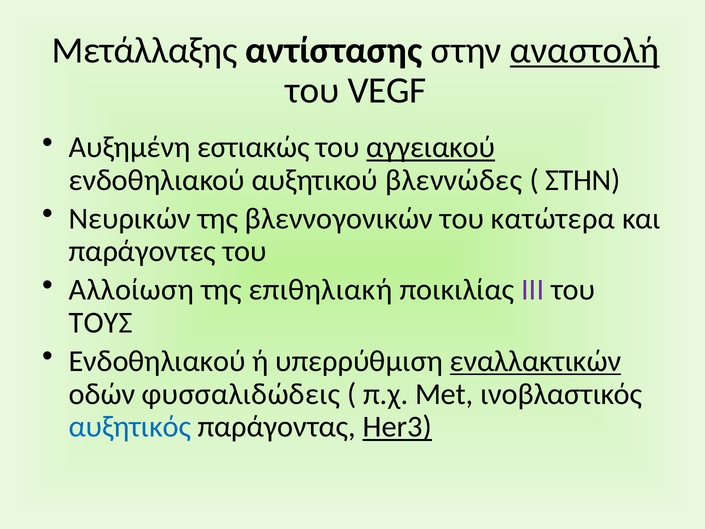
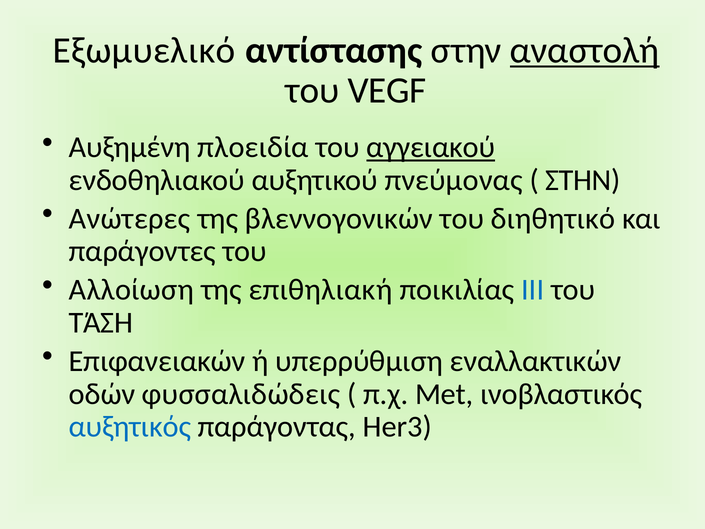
Μετάλλαξης: Μετάλλαξης -> Εξωμυελικό
εστιακώς: εστιακώς -> πλοειδία
βλεννώδες: βλεννώδες -> πνεύμονας
Νευρικών: Νευρικών -> Ανώτερες
κατώτερα: κατώτερα -> διηθητικό
ΙΙΙ colour: purple -> blue
ΤΟΥΣ: ΤΟΥΣ -> ΤΆΣΗ
Ενδοθηλιακού at (157, 361): Ενδοθηλιακού -> Επιφανειακών
εναλλακτικών underline: present -> none
Her3 underline: present -> none
